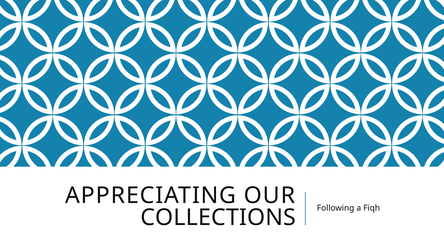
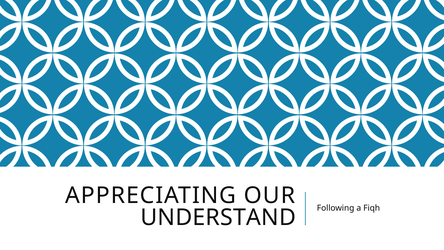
COLLECTIONS: COLLECTIONS -> UNDERSTAND
